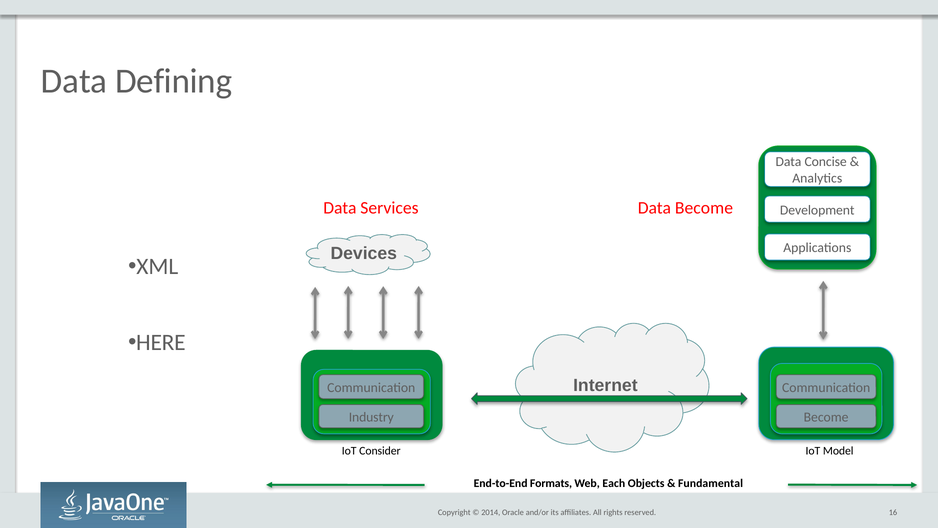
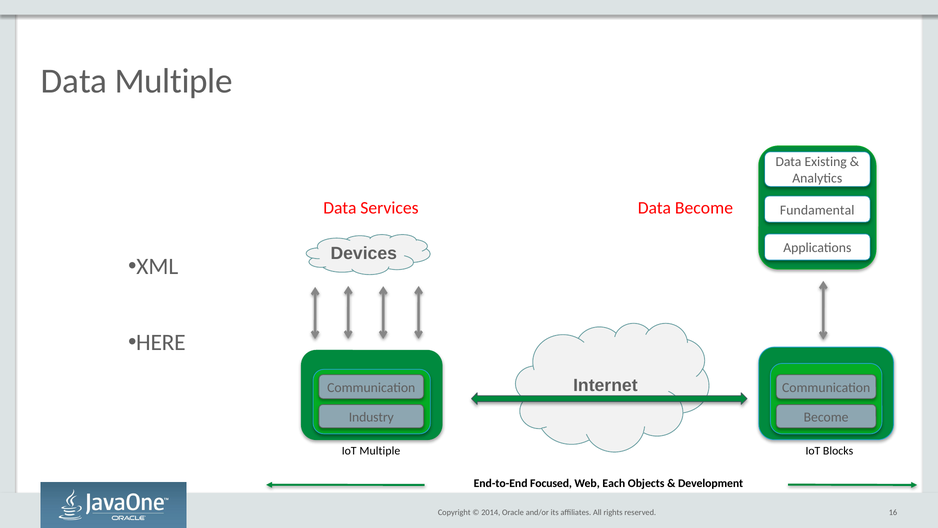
Data Defining: Defining -> Multiple
Concise: Concise -> Existing
Development: Development -> Fundamental
IoT Consider: Consider -> Multiple
Model: Model -> Blocks
Formats: Formats -> Focused
Fundamental: Fundamental -> Development
